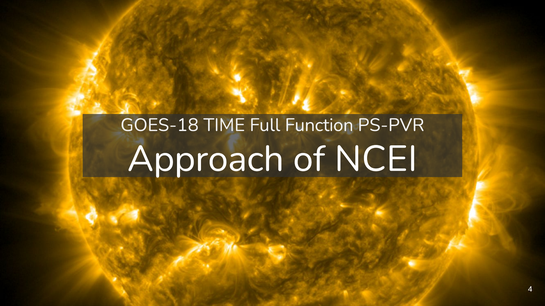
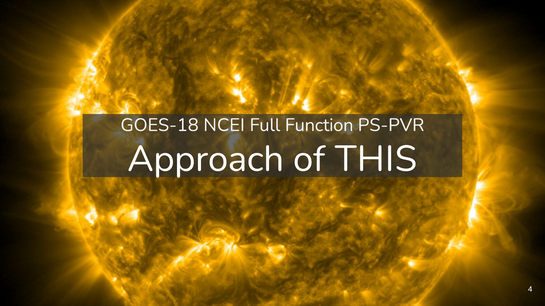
TIME: TIME -> NCEI
NCEI: NCEI -> THIS
